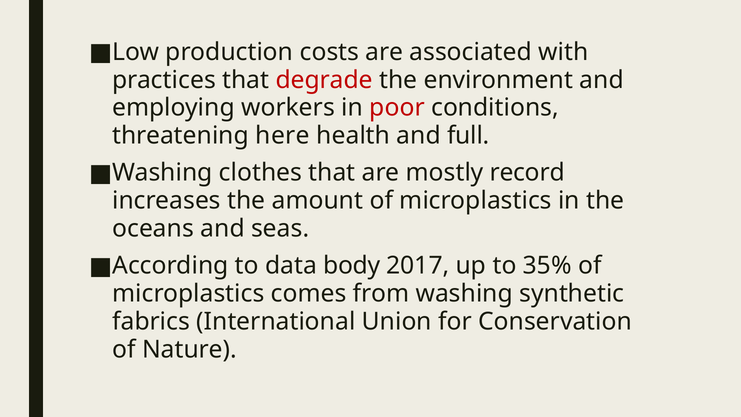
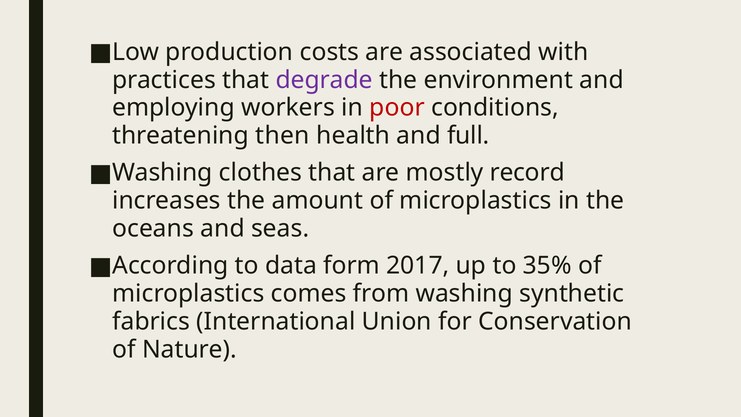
degrade colour: red -> purple
here: here -> then
body: body -> form
